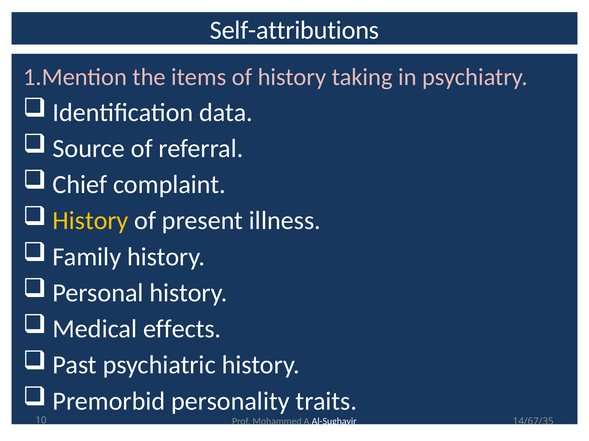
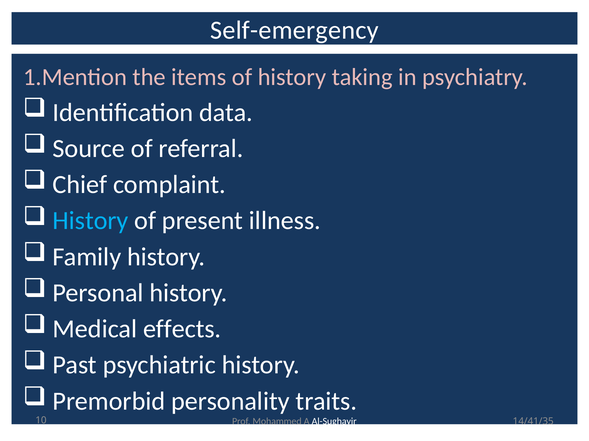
Self-attributions: Self-attributions -> Self-emergency
History at (90, 221) colour: yellow -> light blue
14/67/35: 14/67/35 -> 14/41/35
